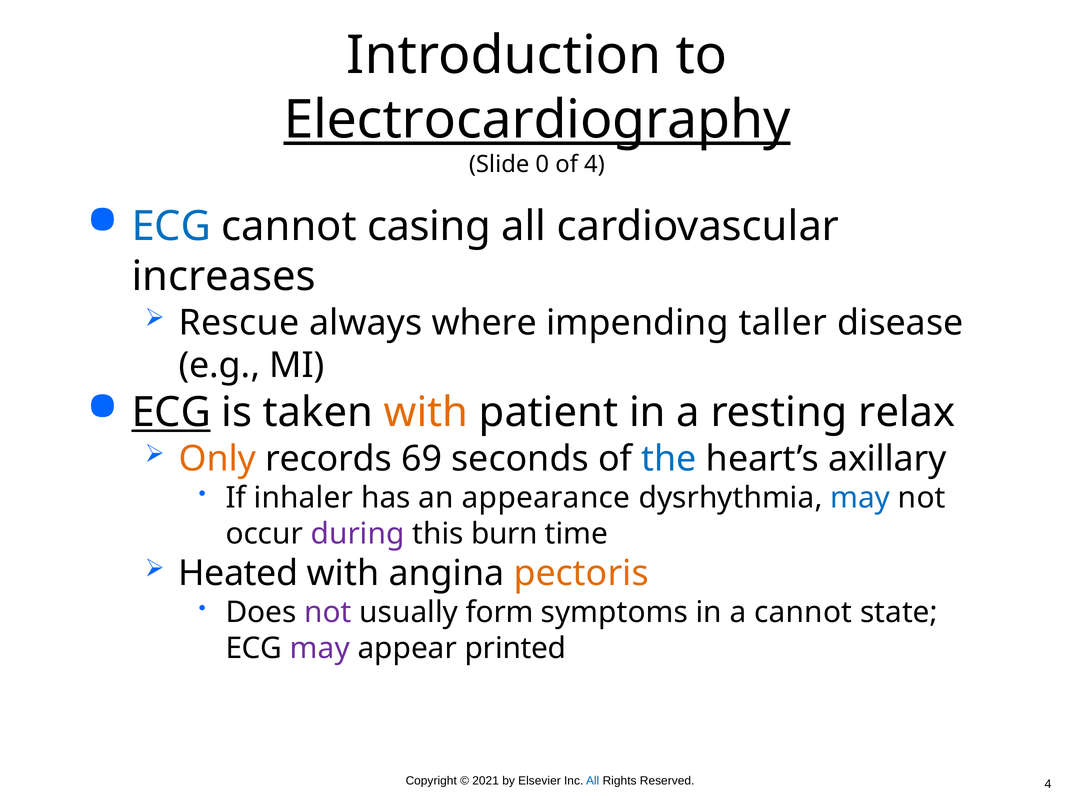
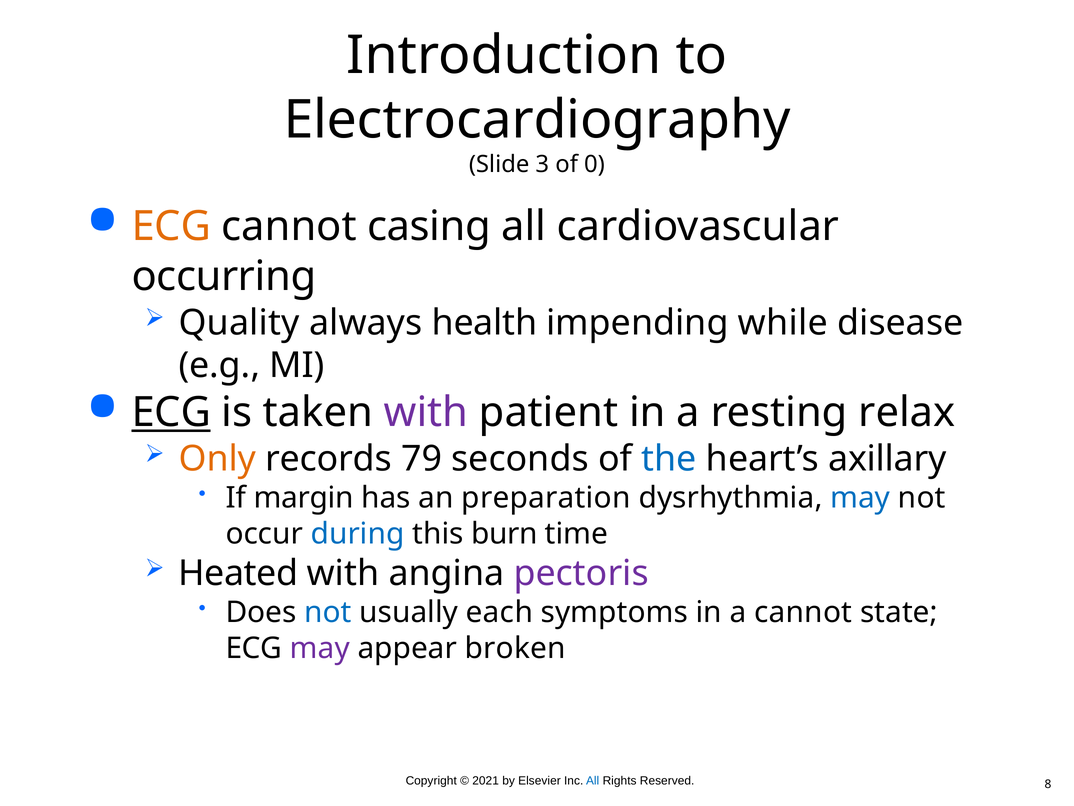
Electrocardiography underline: present -> none
0: 0 -> 3
of 4: 4 -> 0
ECG at (171, 226) colour: blue -> orange
increases: increases -> occurring
Rescue: Rescue -> Quality
where: where -> health
taller: taller -> while
with at (426, 412) colour: orange -> purple
69: 69 -> 79
inhaler: inhaler -> margin
appearance: appearance -> preparation
during colour: purple -> blue
pectoris colour: orange -> purple
not at (328, 612) colour: purple -> blue
form: form -> each
printed: printed -> broken
4 at (1048, 784): 4 -> 8
